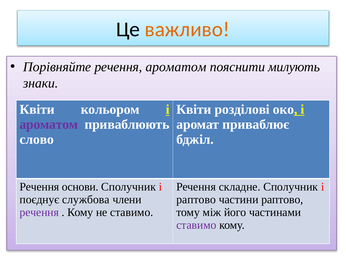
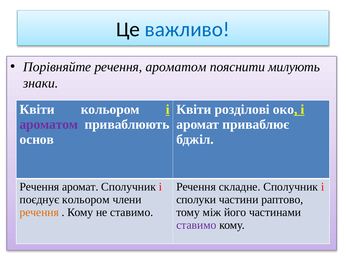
важливо colour: orange -> blue
слово: слово -> основ
Речення основи: основи -> аромат
поєднує службова: службова -> кольором
раптово at (196, 199): раптово -> сполуки
речення at (39, 212) colour: purple -> orange
